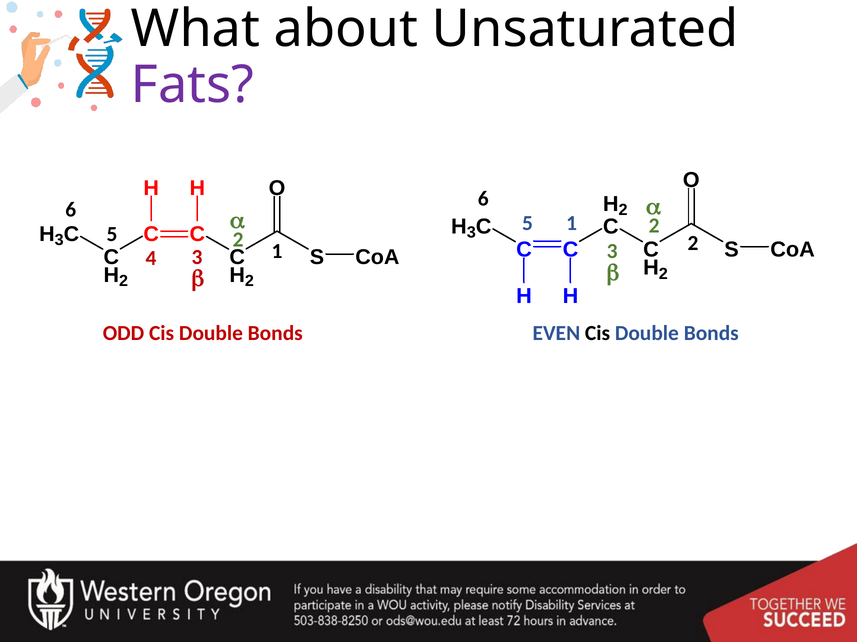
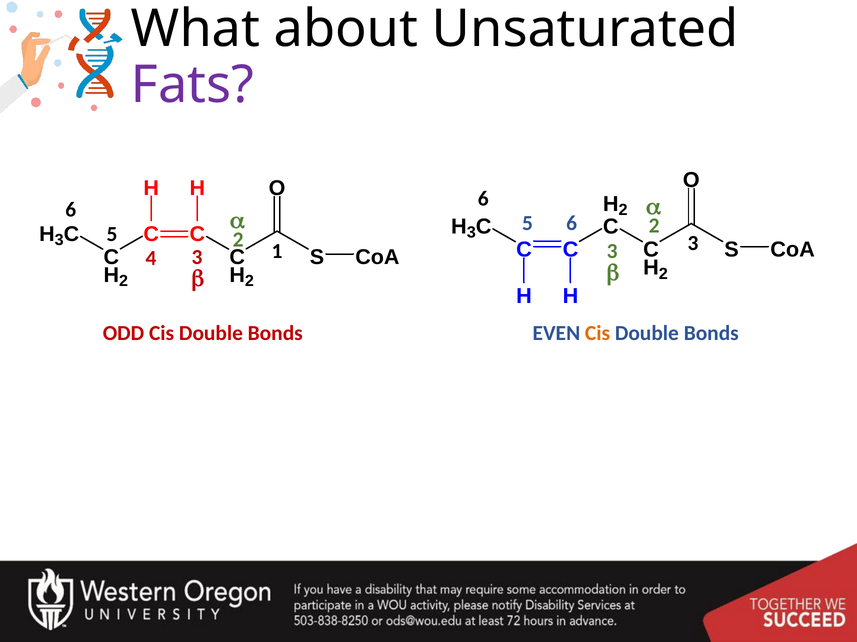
5 1: 1 -> 6
3 2: 2 -> 3
Cis at (598, 333) colour: black -> orange
